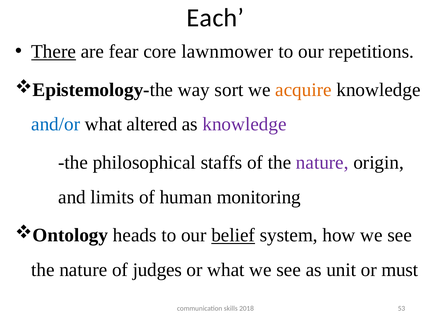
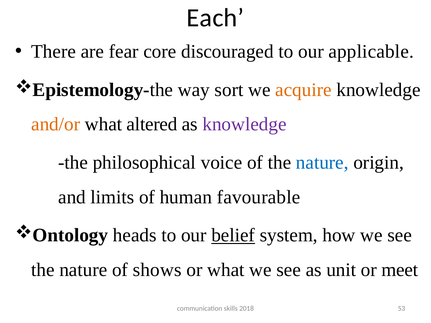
There underline: present -> none
lawnmower: lawnmower -> discouraged
repetitions: repetitions -> applicable
and/or colour: blue -> orange
staffs: staffs -> voice
nature at (322, 163) colour: purple -> blue
monitoring: monitoring -> favourable
judges: judges -> shows
must: must -> meet
